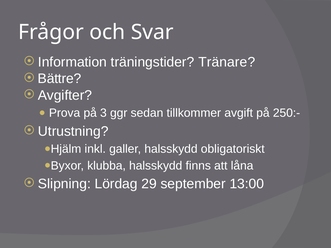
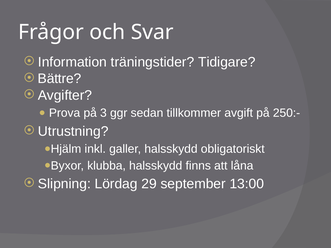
Tränare: Tränare -> Tidigare
